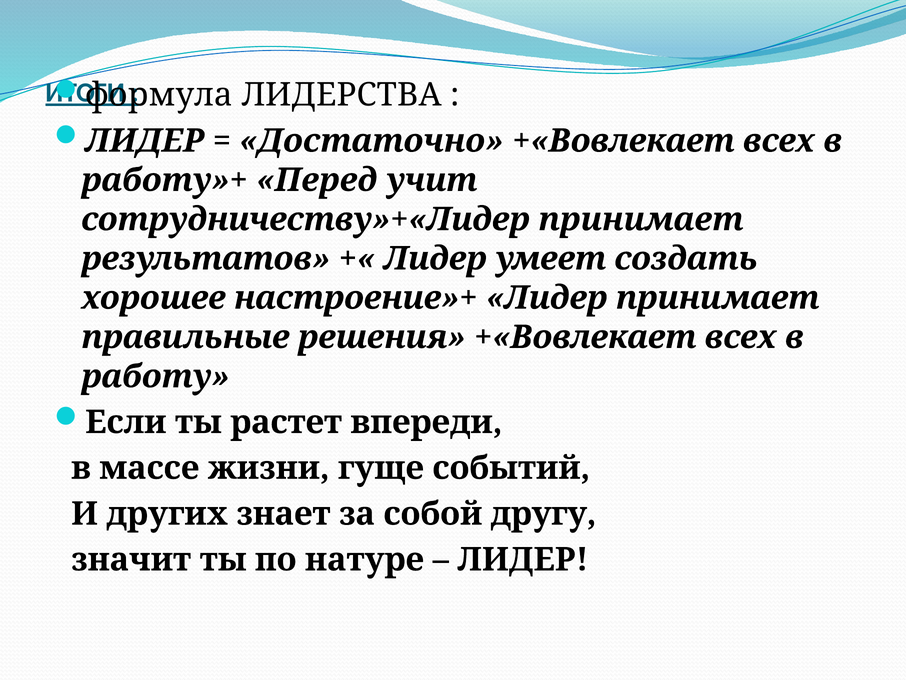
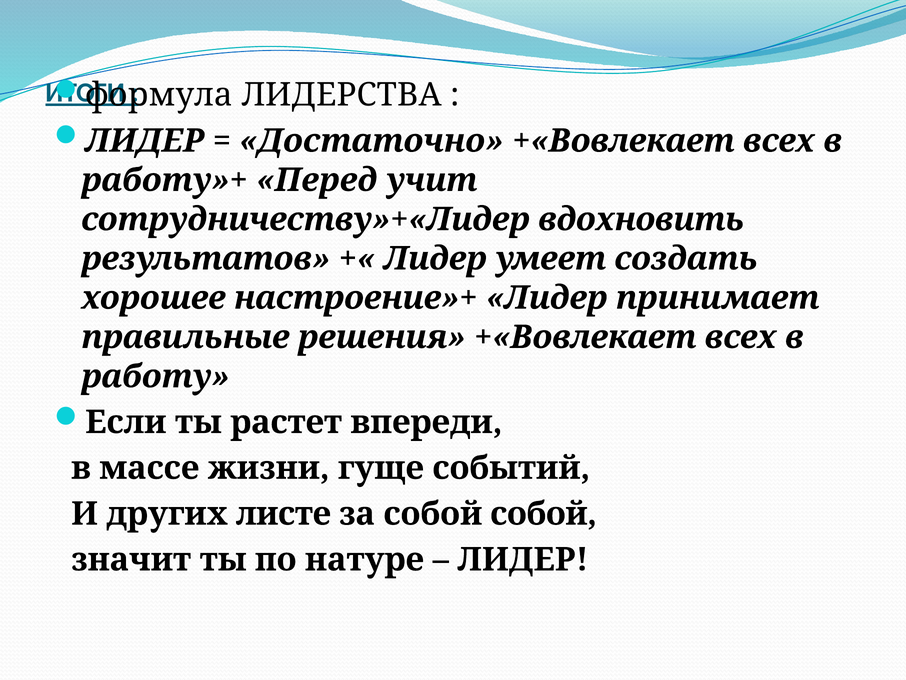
сотрудничеству»+«Лидер принимает: принимает -> вдохновить
знает: знает -> листе
собой другу: другу -> собой
